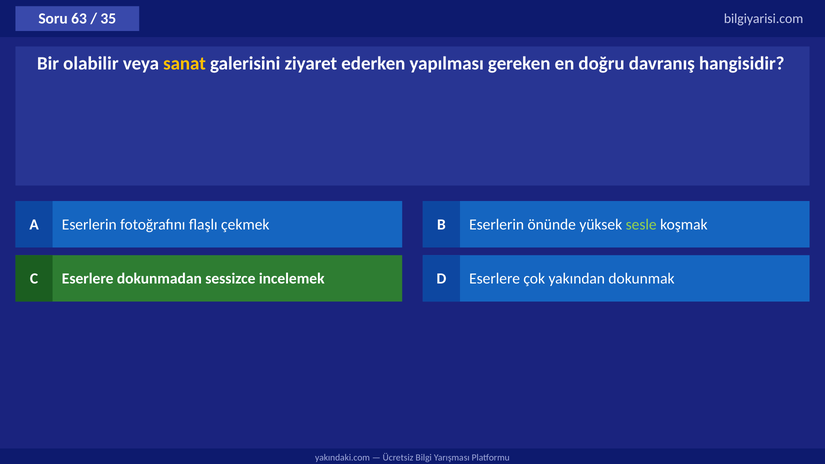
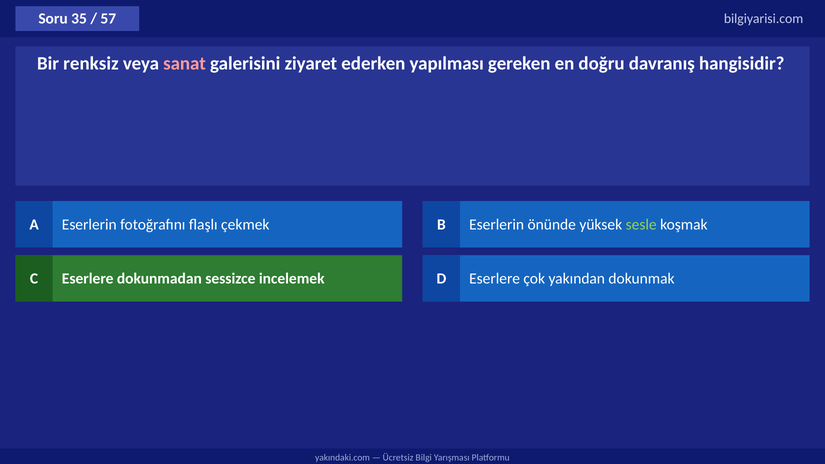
63: 63 -> 35
35: 35 -> 57
olabilir: olabilir -> renksiz
sanat colour: yellow -> pink
